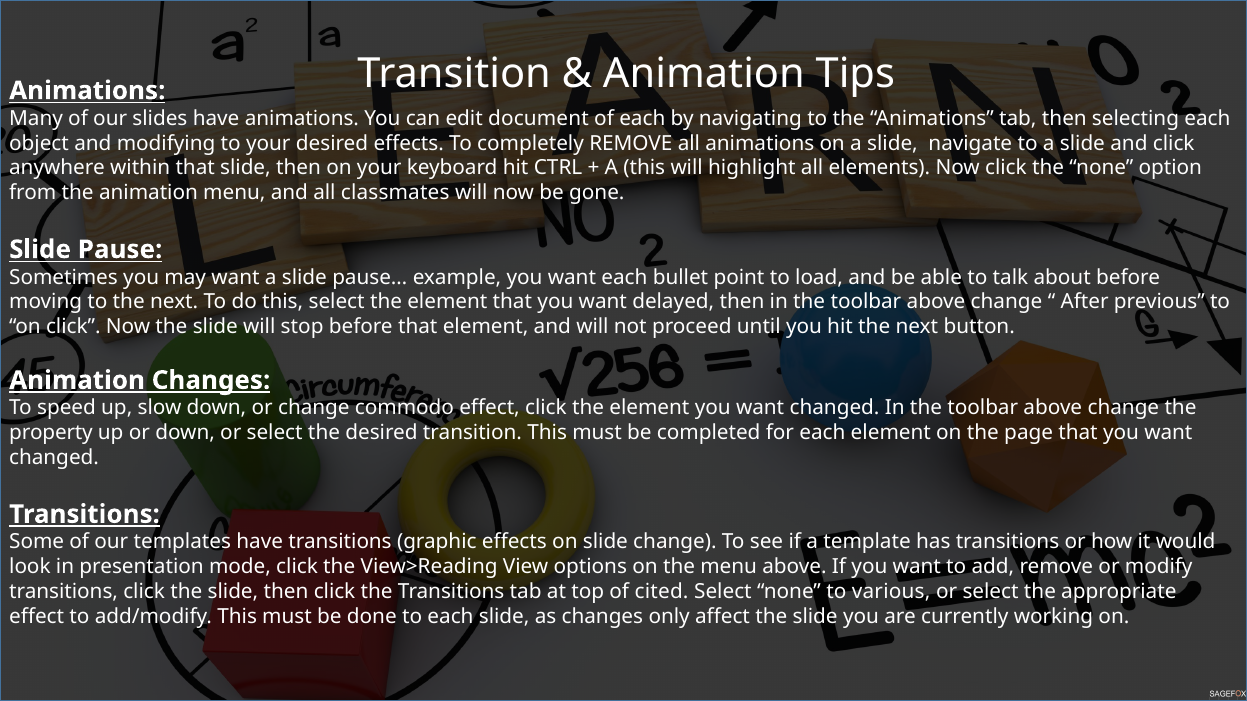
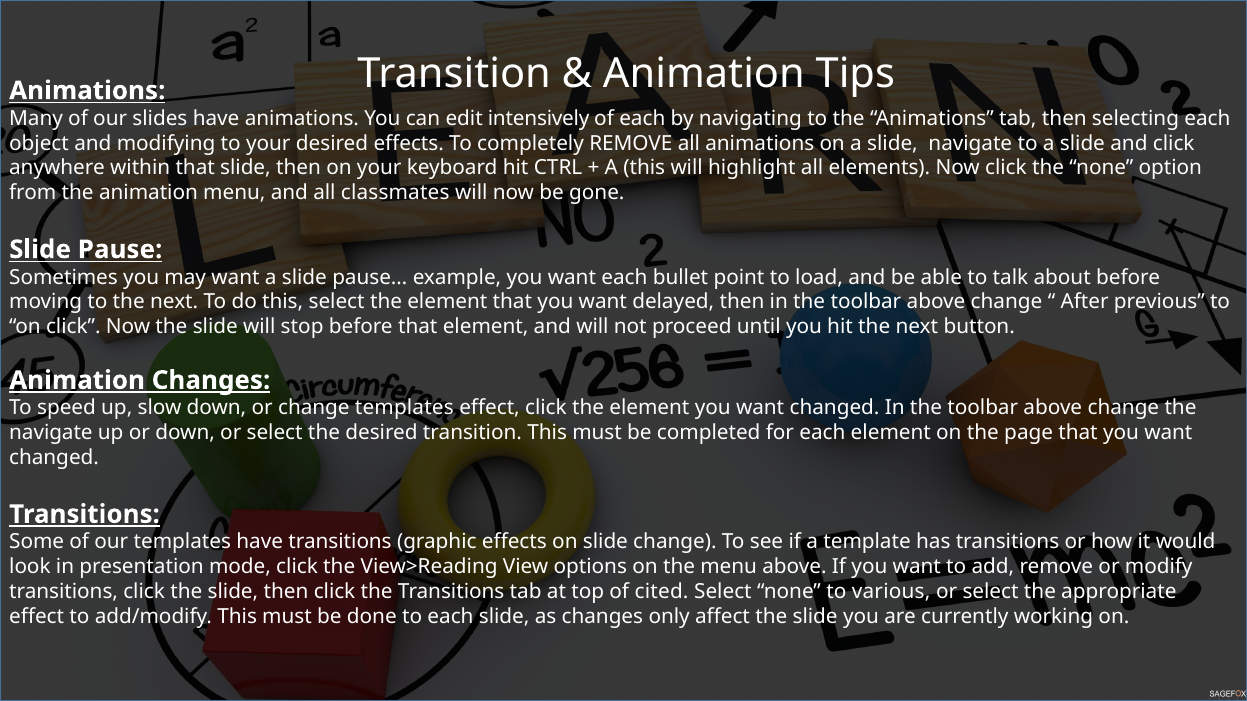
document: document -> intensively
change commodo: commodo -> templates
property at (51, 433): property -> navigate
